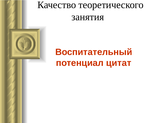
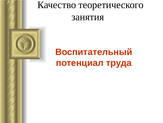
цитат: цитат -> труда
